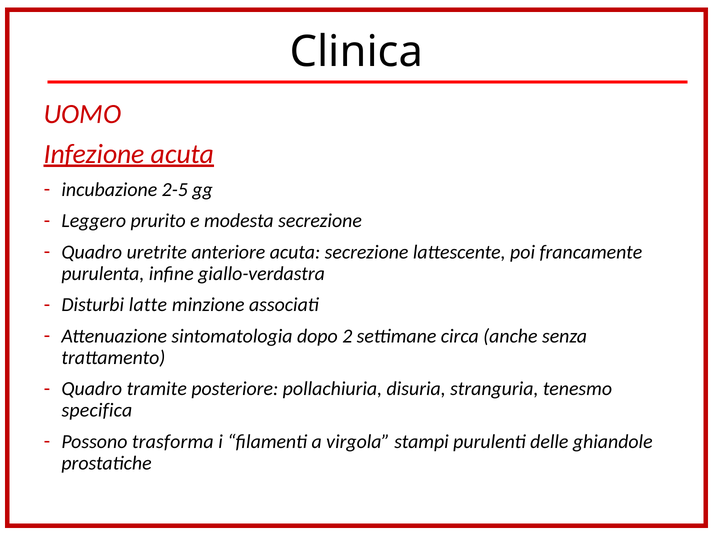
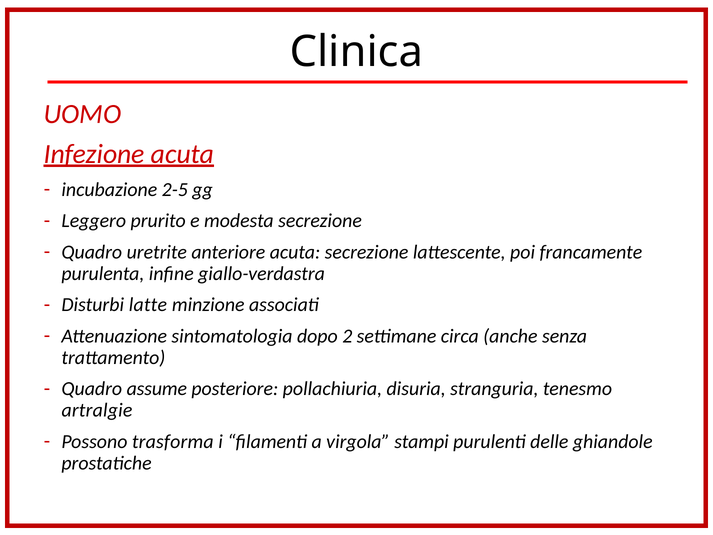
tramite: tramite -> assume
specifica: specifica -> artralgie
